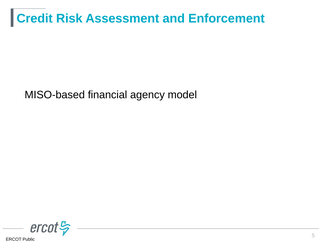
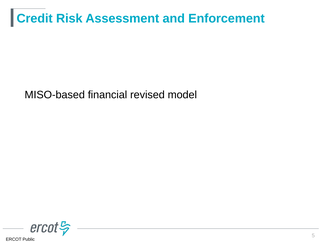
agency: agency -> revised
